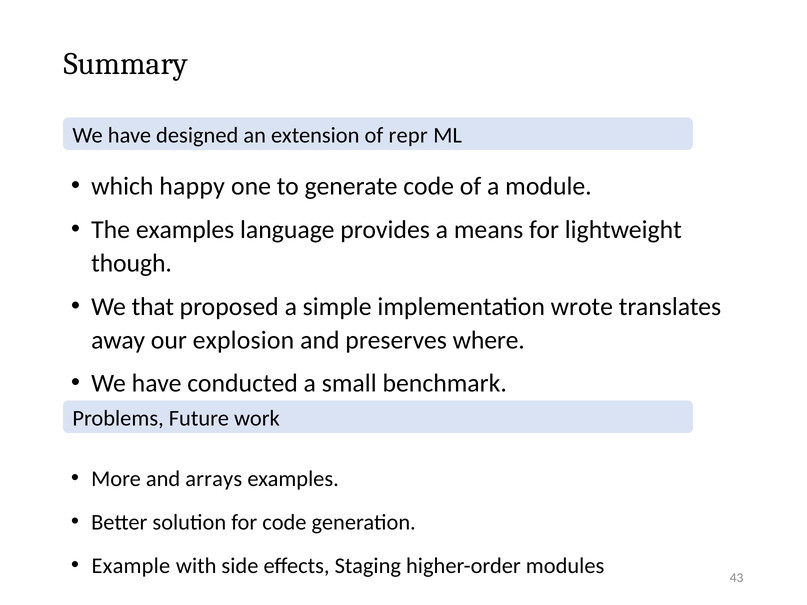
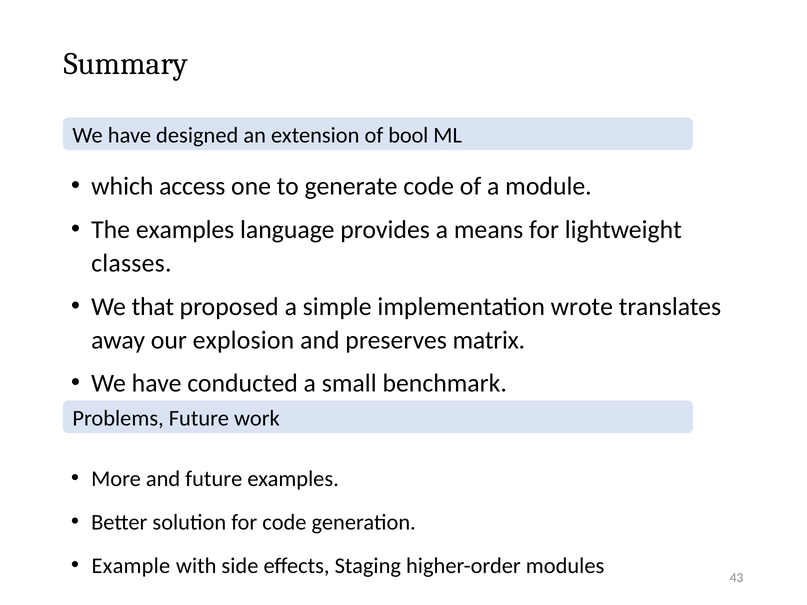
repr: repr -> bool
happy: happy -> access
though: though -> classes
where: where -> matrix
and arrays: arrays -> future
